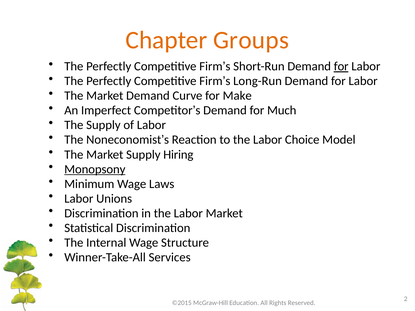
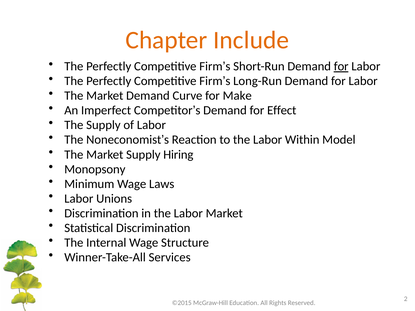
Groups: Groups -> Include
Much: Much -> Effect
Choice: Choice -> Within
Monopsony underline: present -> none
